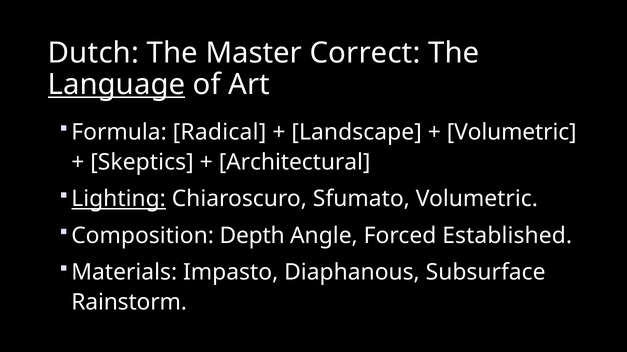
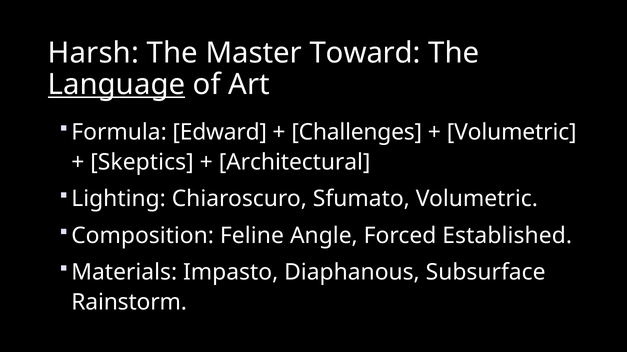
Dutch: Dutch -> Harsh
Correct: Correct -> Toward
Radical: Radical -> Edward
Landscape: Landscape -> Challenges
Lighting underline: present -> none
Depth: Depth -> Feline
